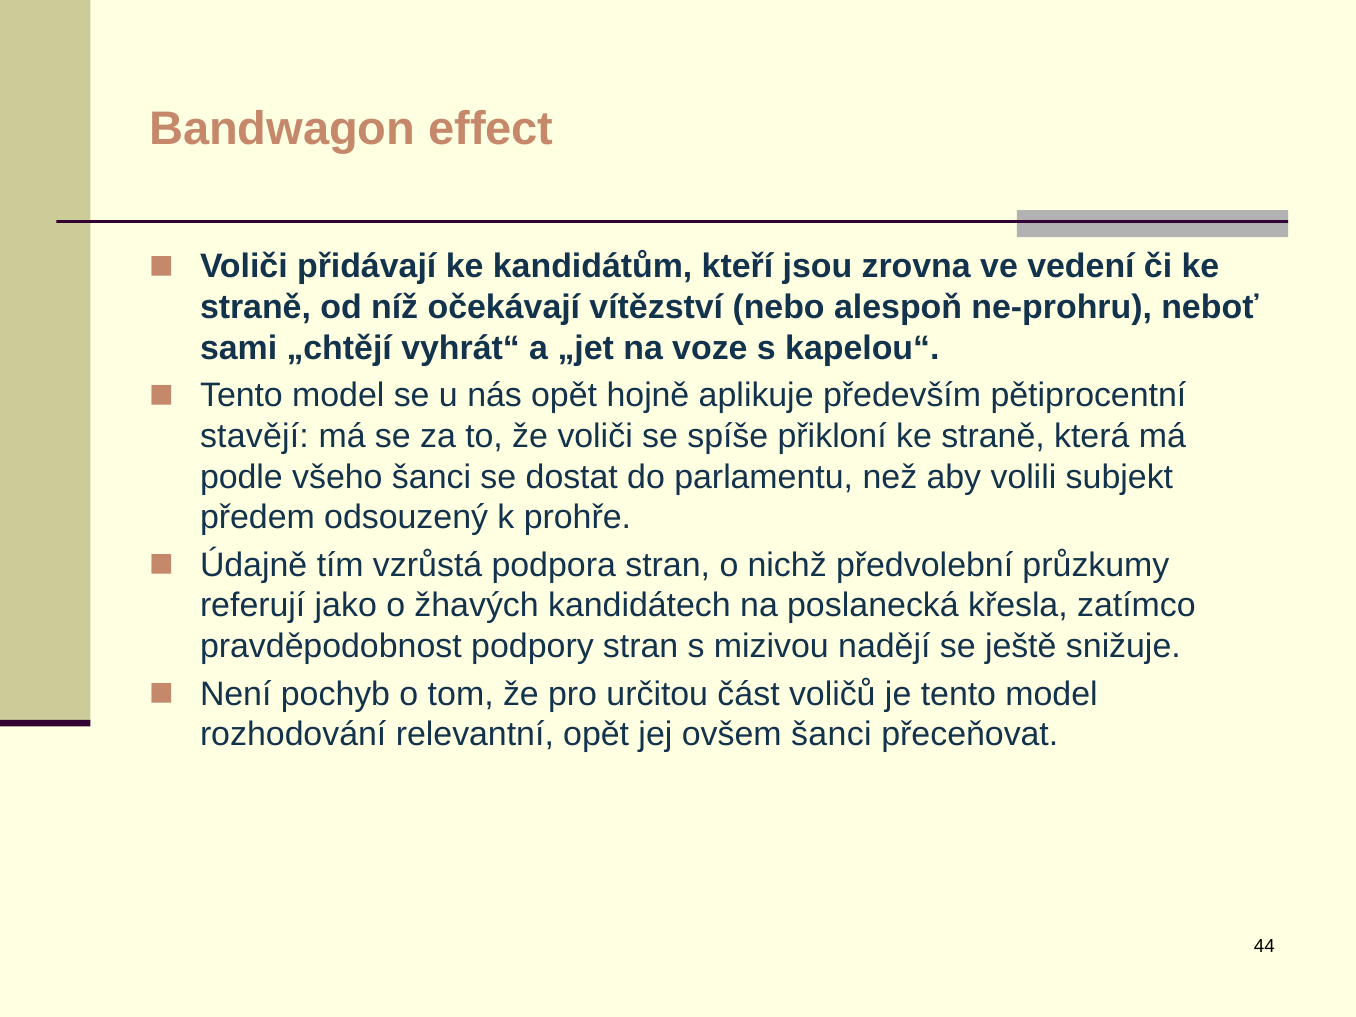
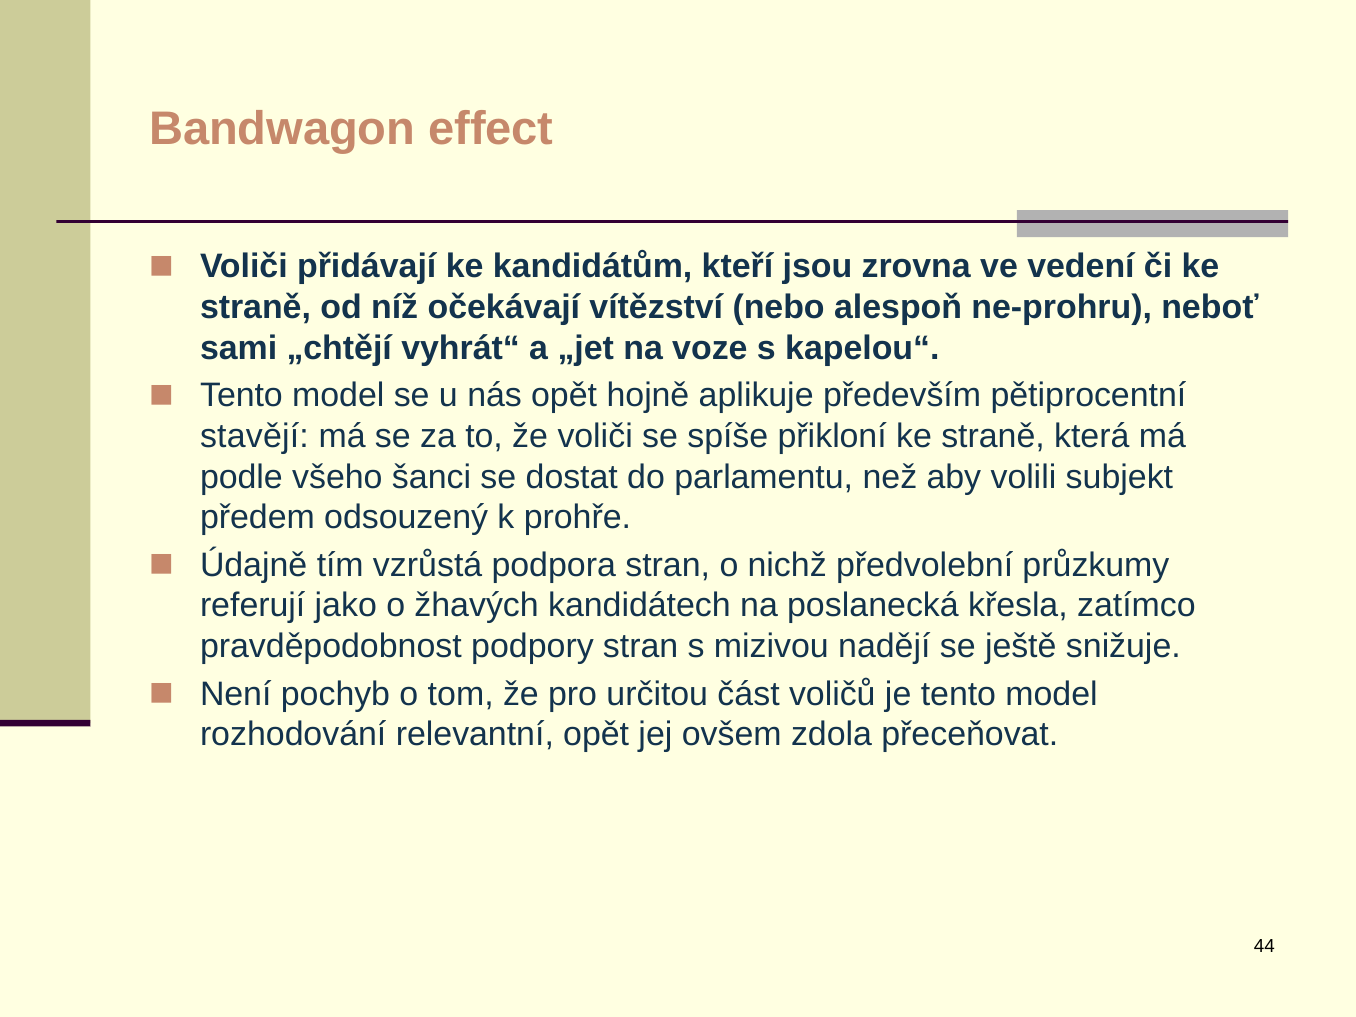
ovšem šanci: šanci -> zdola
